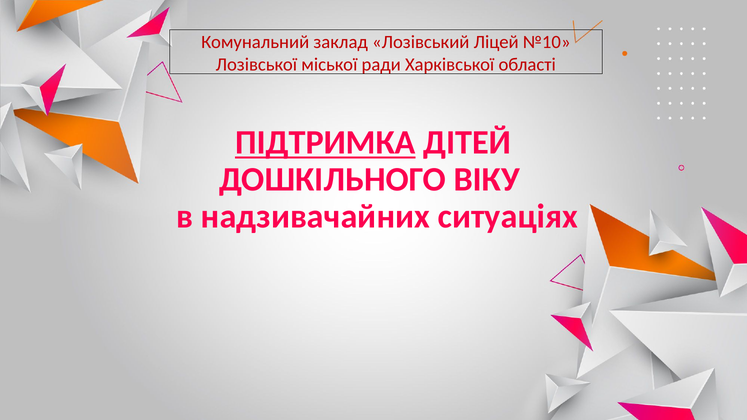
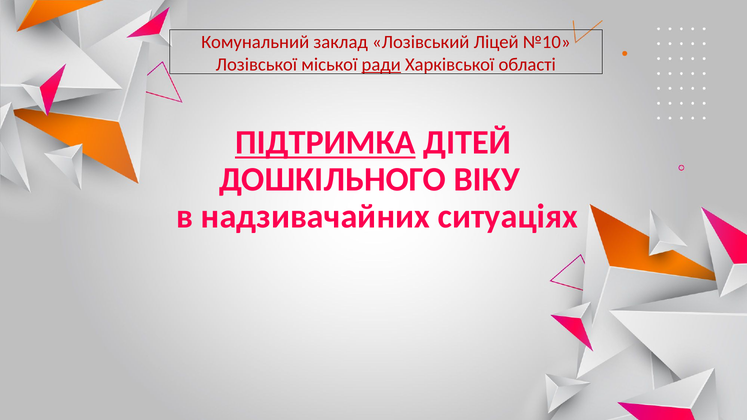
ради underline: none -> present
